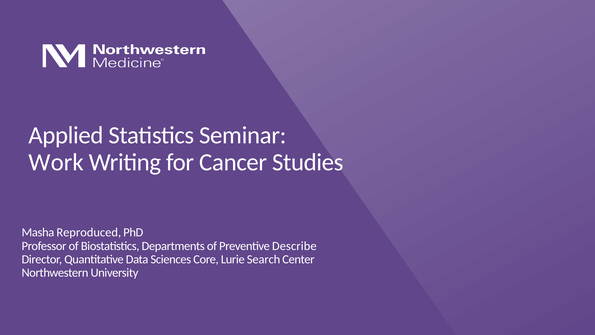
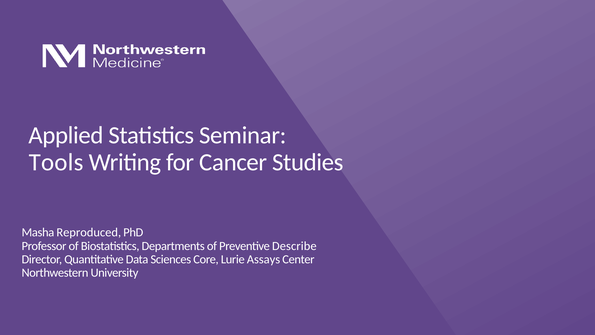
Work: Work -> Tools
Search: Search -> Assays
